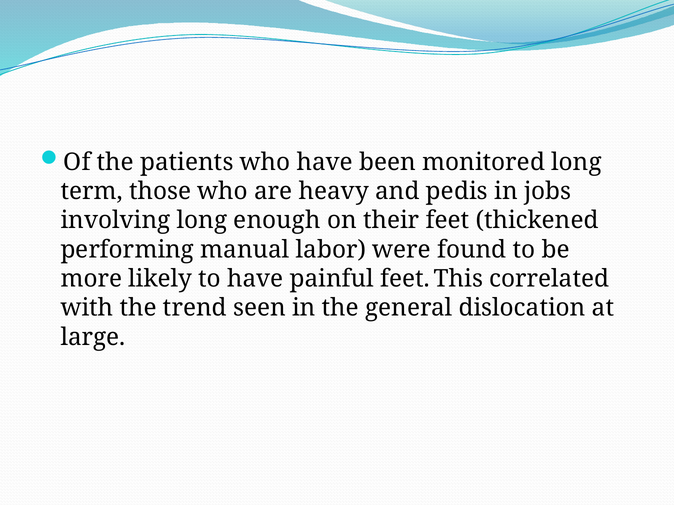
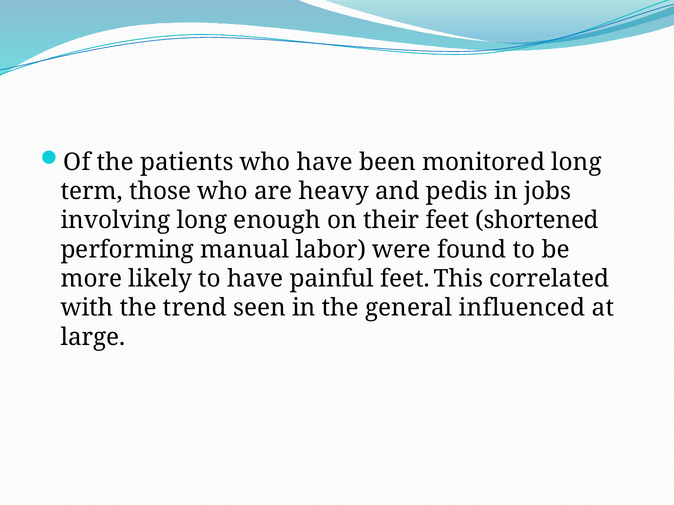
thickened: thickened -> shortened
dislocation: dislocation -> influenced
